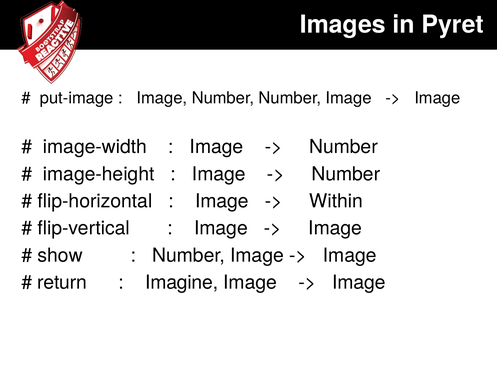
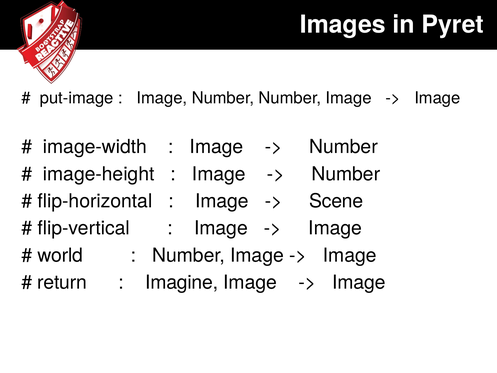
Within: Within -> Scene
show: show -> world
